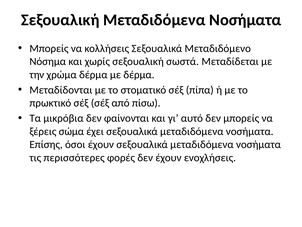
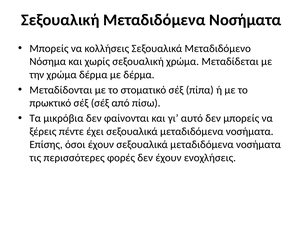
σεξουαλική σωστά: σωστά -> χρώμα
σώμα: σώμα -> πέντε
